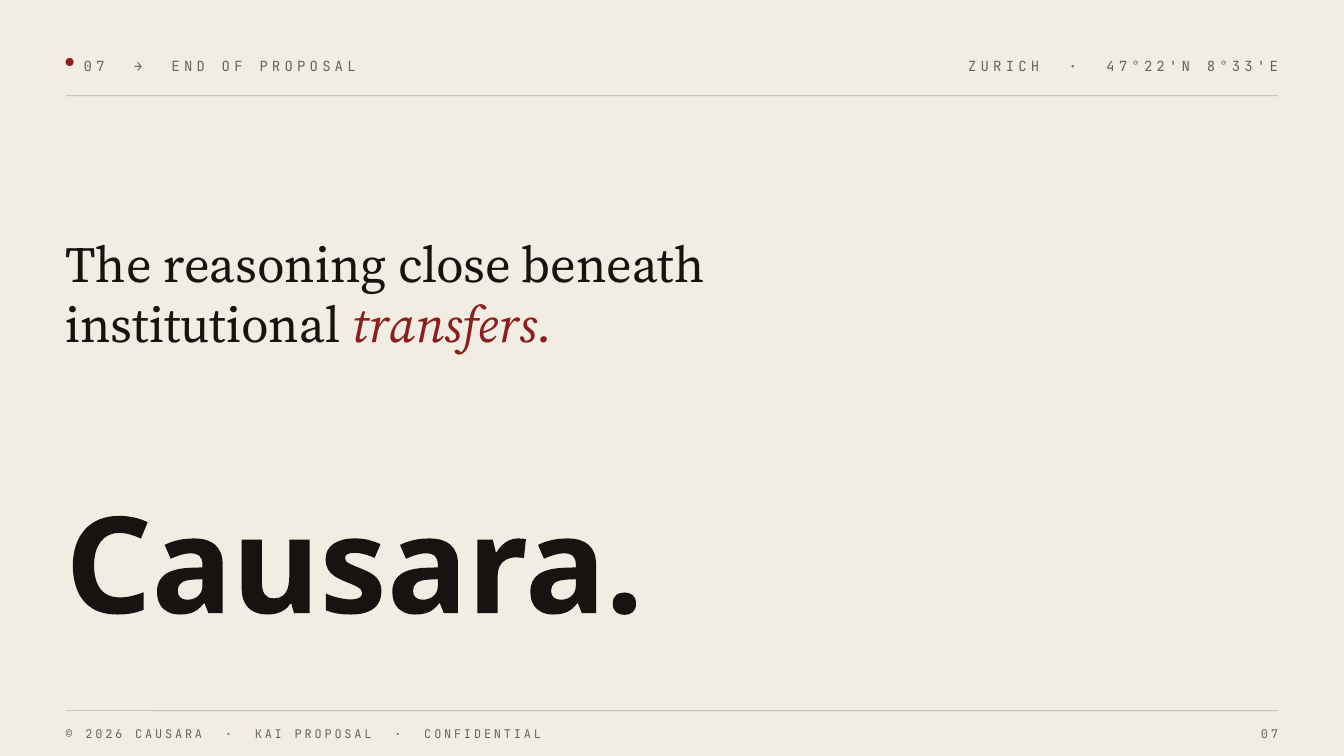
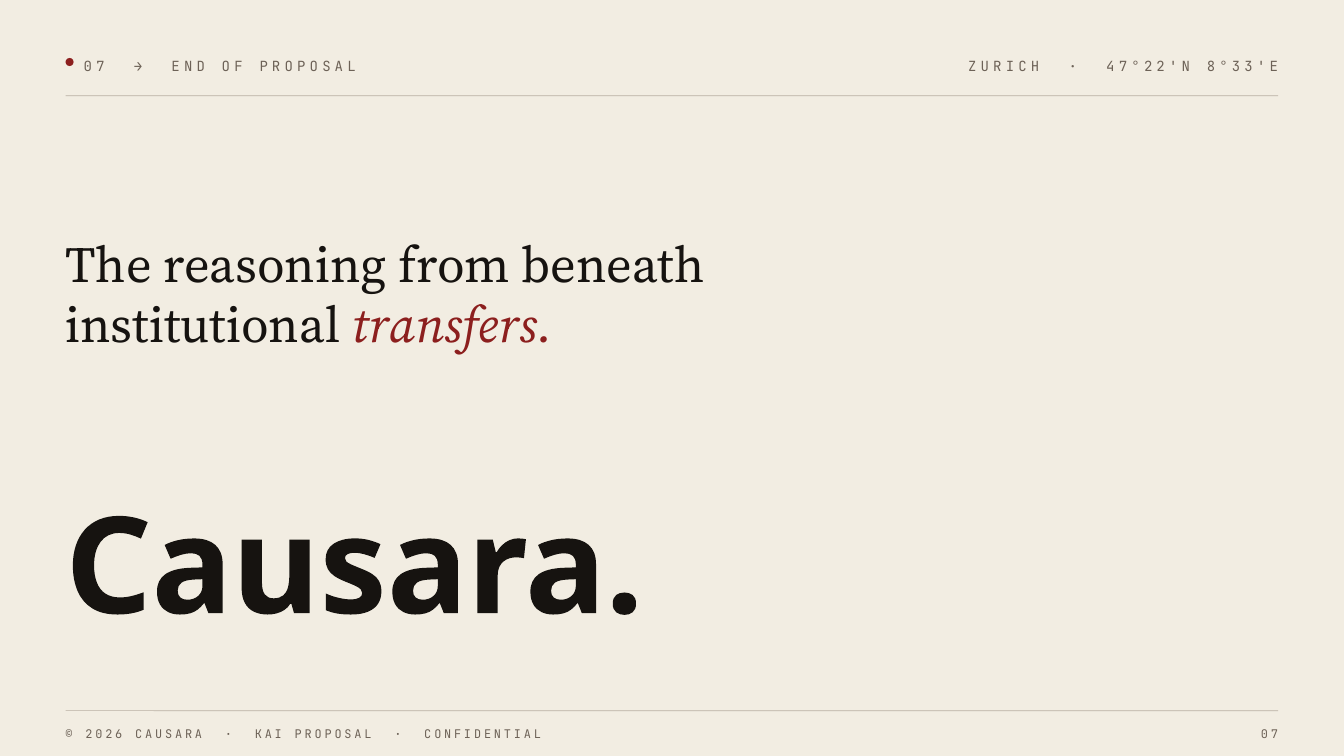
close: close -> from
